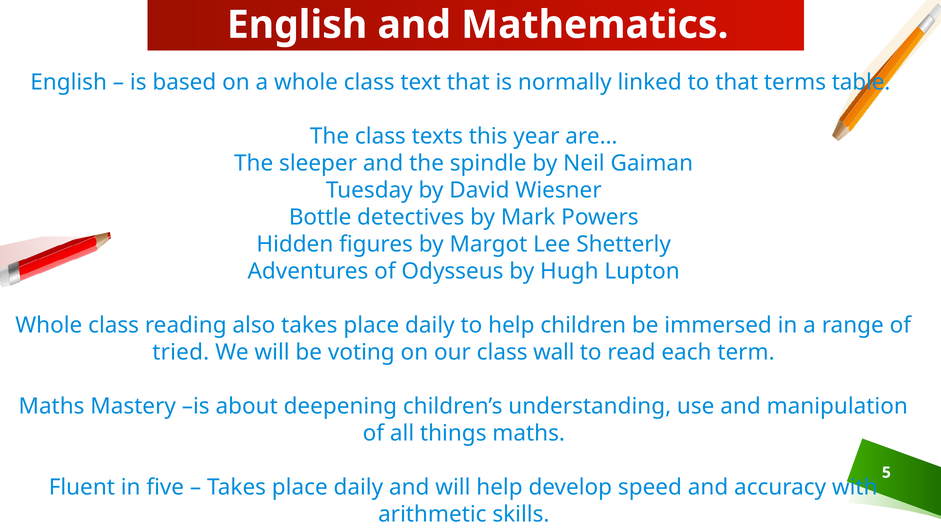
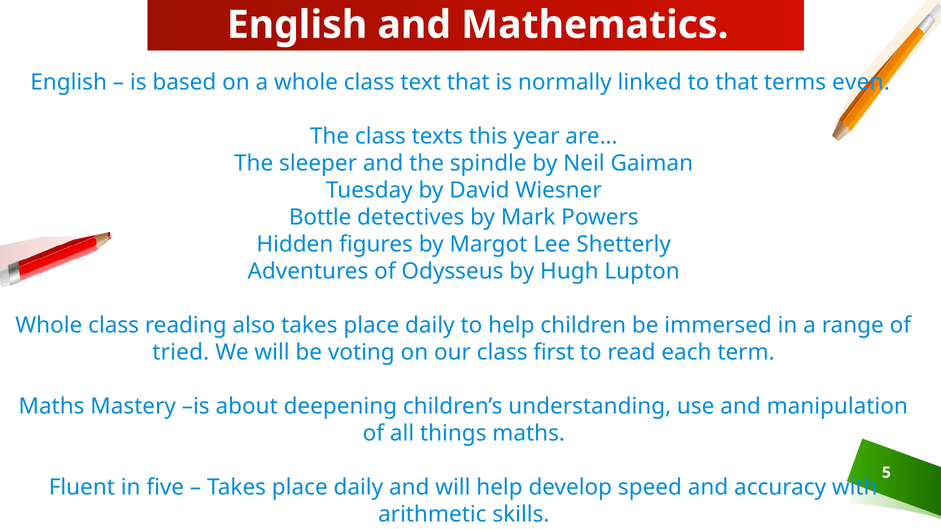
table: table -> even
wall: wall -> first
